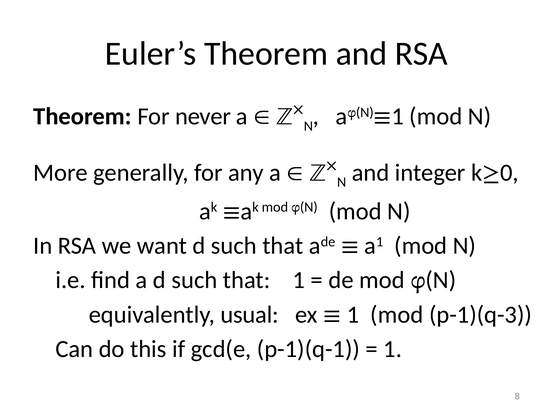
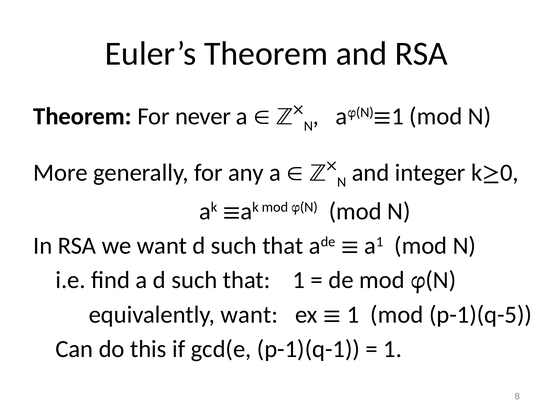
equivalently usual: usual -> want
p-1)(q-3: p-1)(q-3 -> p-1)(q-5
